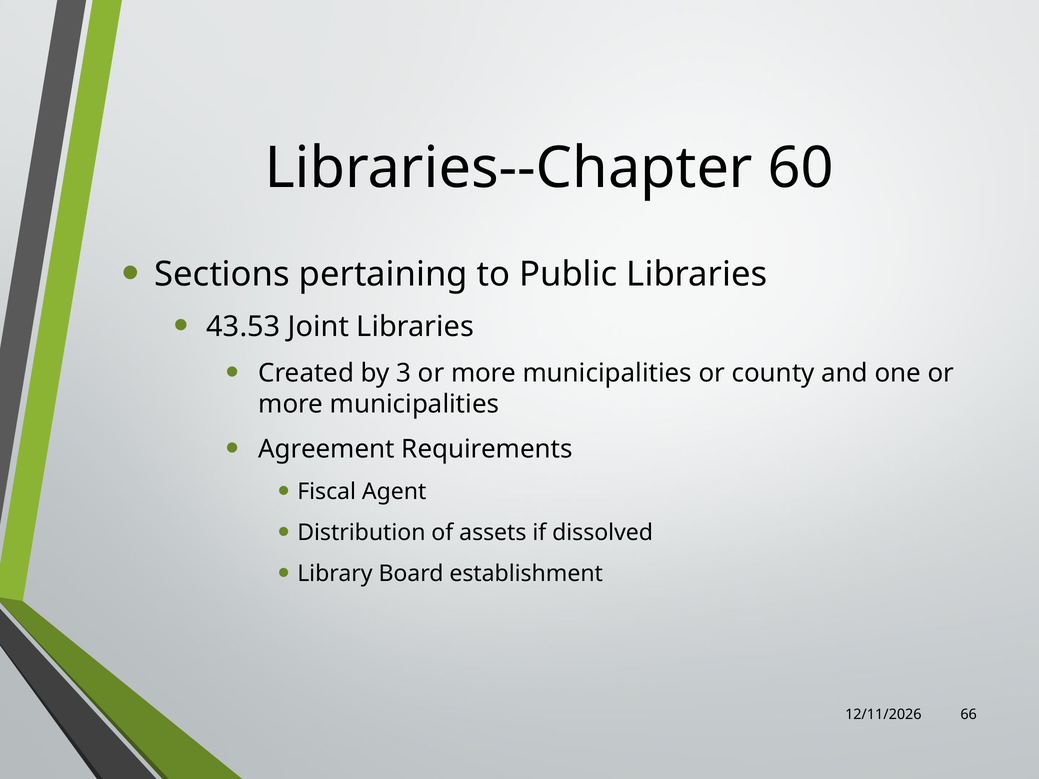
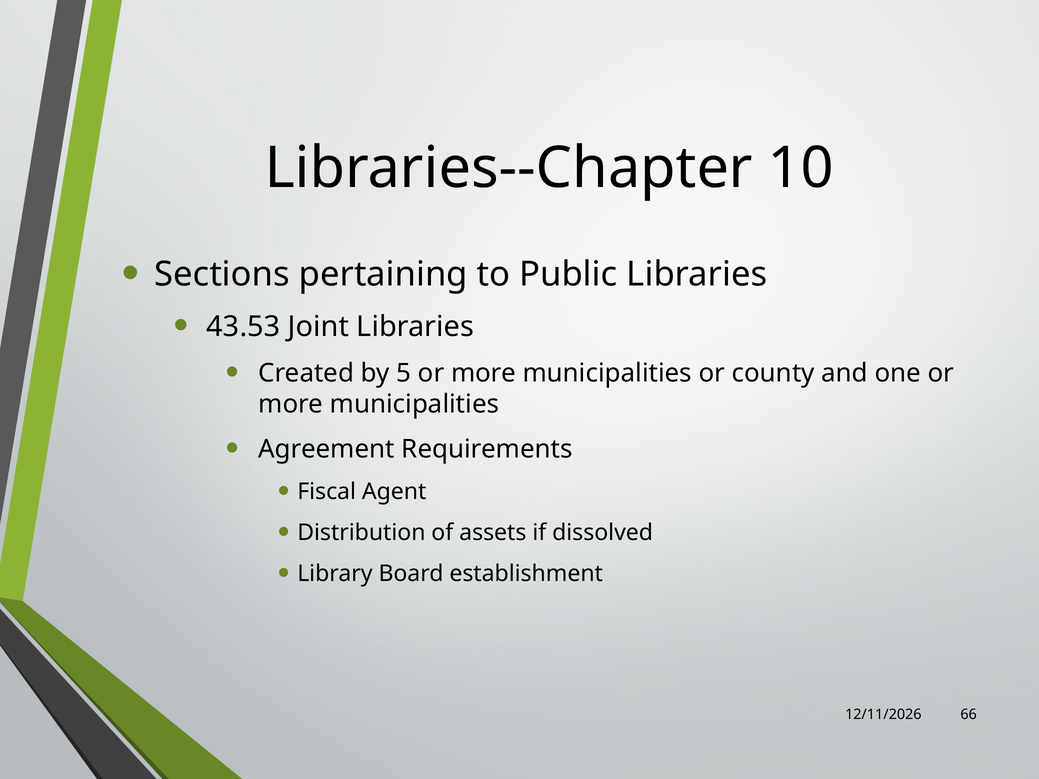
60: 60 -> 10
3: 3 -> 5
